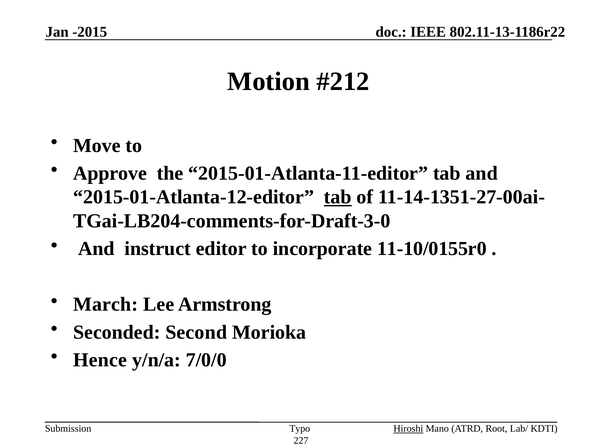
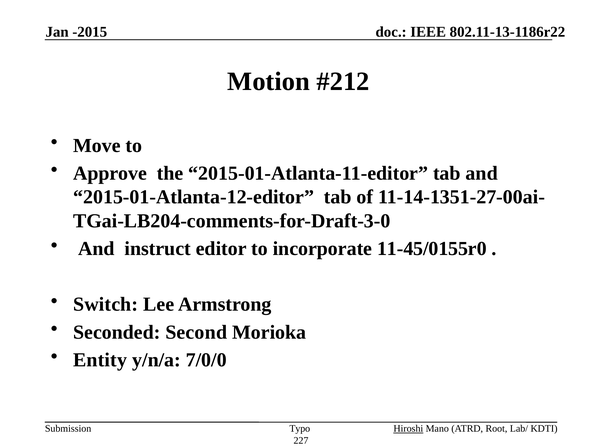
tab at (338, 197) underline: present -> none
11-10/0155r0: 11-10/0155r0 -> 11-45/0155r0
March: March -> Switch
Hence: Hence -> Entity
